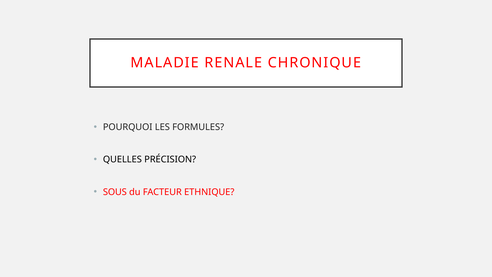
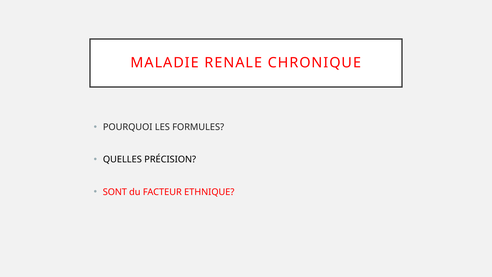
SOUS: SOUS -> SONT
